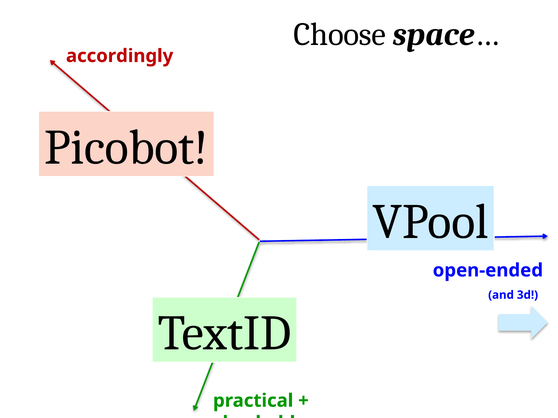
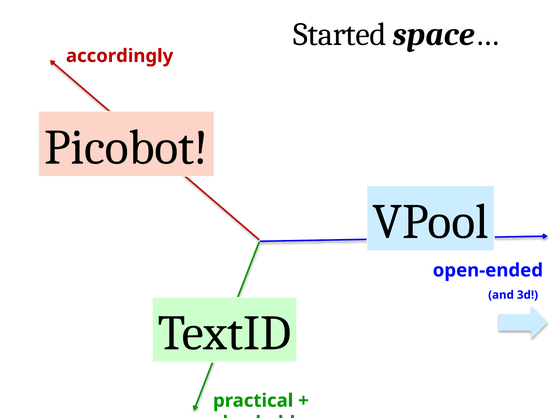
Choose: Choose -> Started
